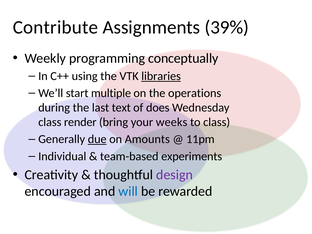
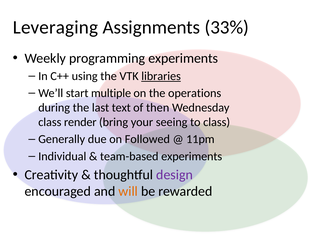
Contribute: Contribute -> Leveraging
39%: 39% -> 33%
programming conceptually: conceptually -> experiments
does: does -> then
weeks: weeks -> seeing
due underline: present -> none
Amounts: Amounts -> Followed
will colour: blue -> orange
